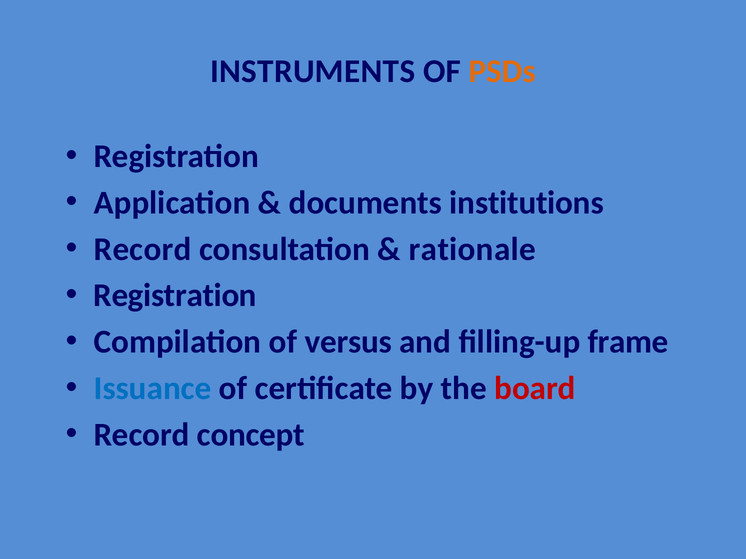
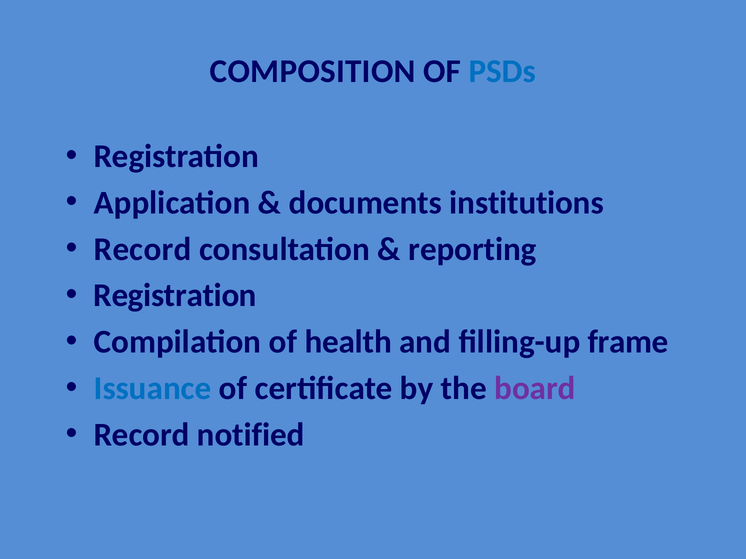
INSTRUMENTS: INSTRUMENTS -> COMPOSITION
PSDs colour: orange -> blue
rationale: rationale -> reporting
versus: versus -> health
board colour: red -> purple
concept: concept -> notified
